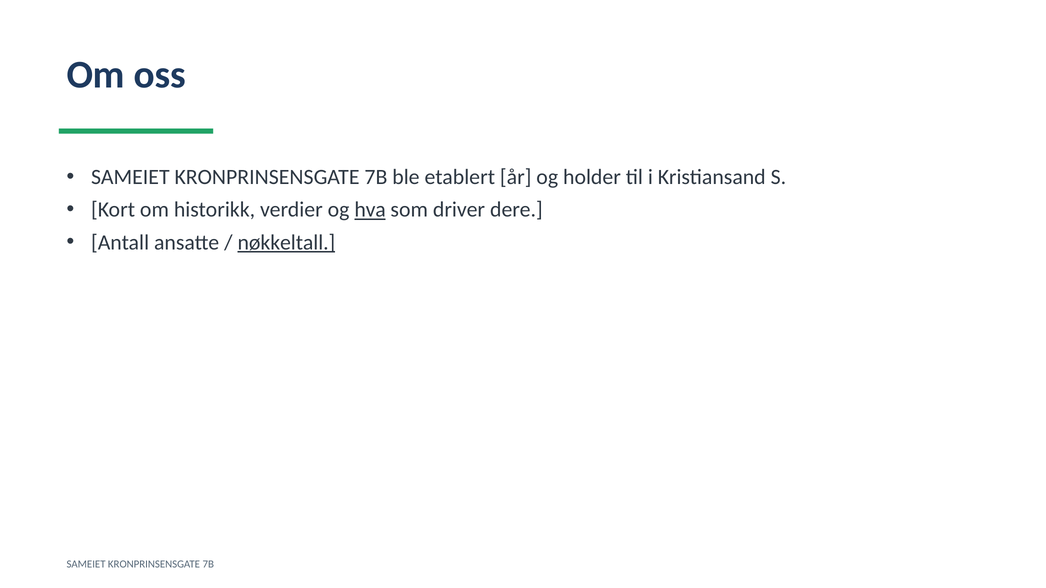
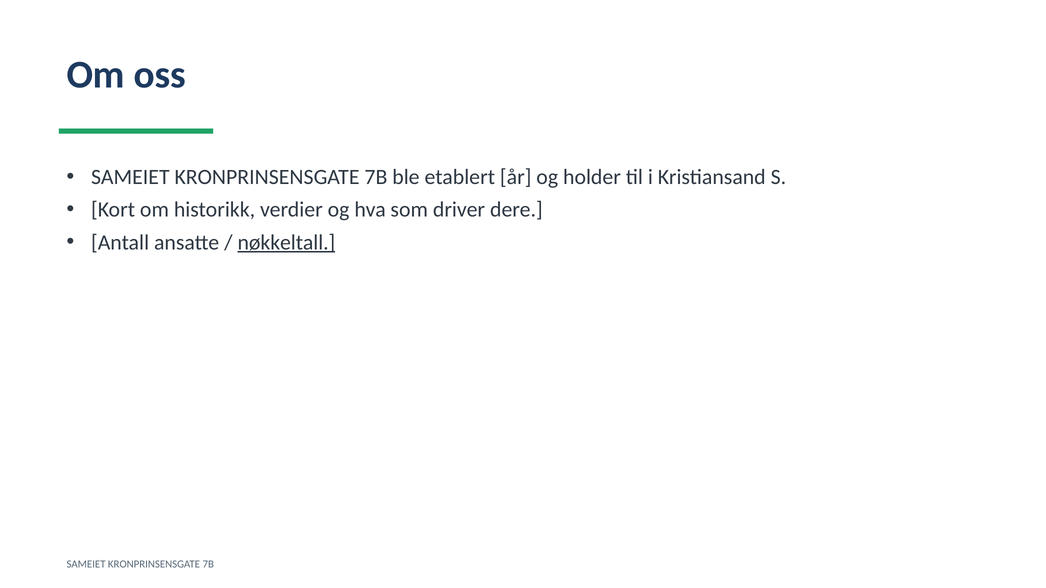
hva underline: present -> none
